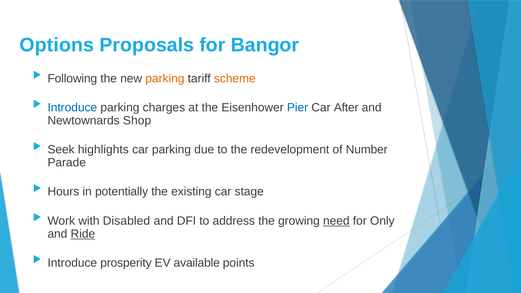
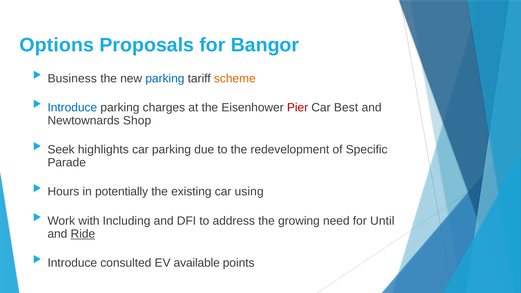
Following: Following -> Business
parking at (165, 78) colour: orange -> blue
Pier colour: blue -> red
After: After -> Best
Number: Number -> Specific
stage: stage -> using
Disabled: Disabled -> Including
need underline: present -> none
Only: Only -> Until
prosperity: prosperity -> consulted
